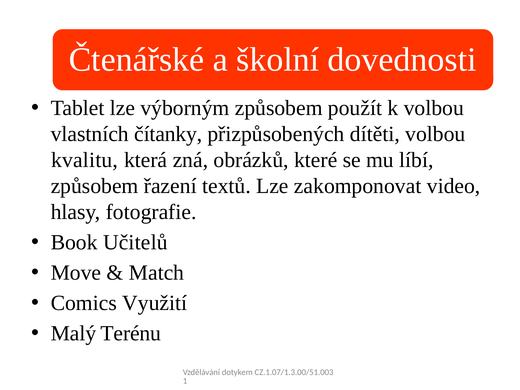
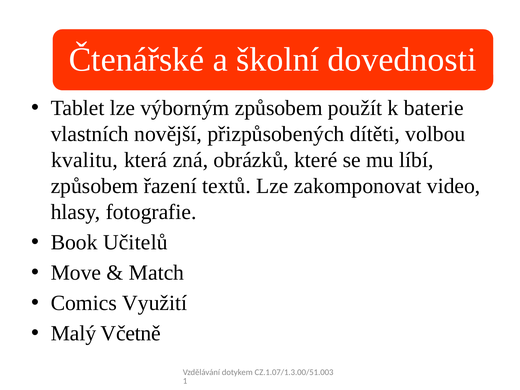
k volbou: volbou -> baterie
čítanky: čítanky -> novější
Terénu: Terénu -> Včetně
